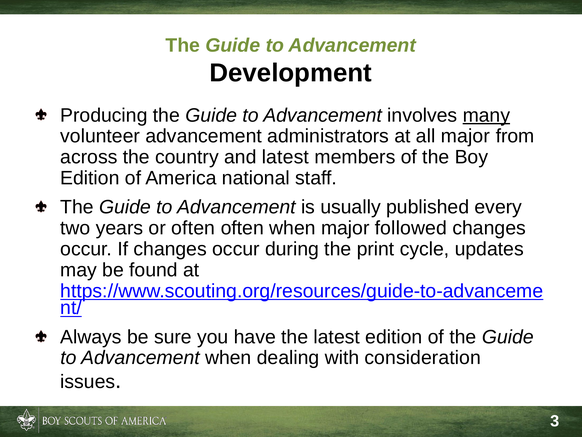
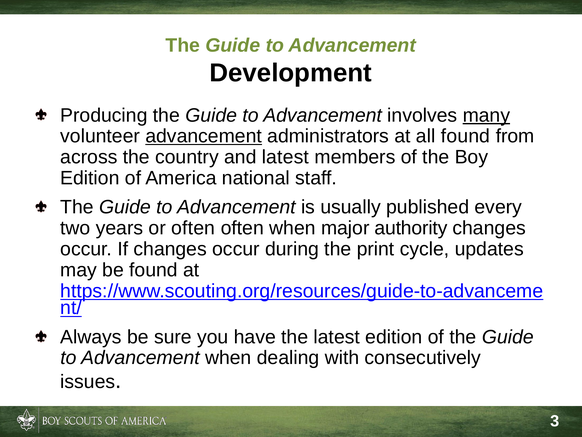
advancement at (204, 136) underline: none -> present
all major: major -> found
followed: followed -> authority
consideration: consideration -> consecutively
